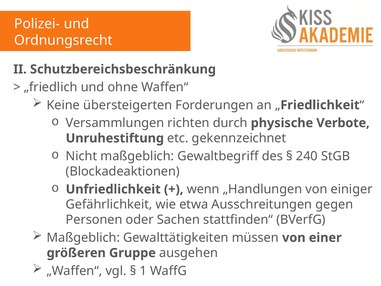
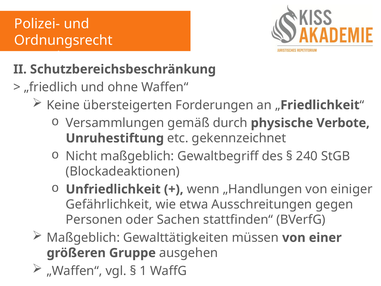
richten: richten -> gemäß
